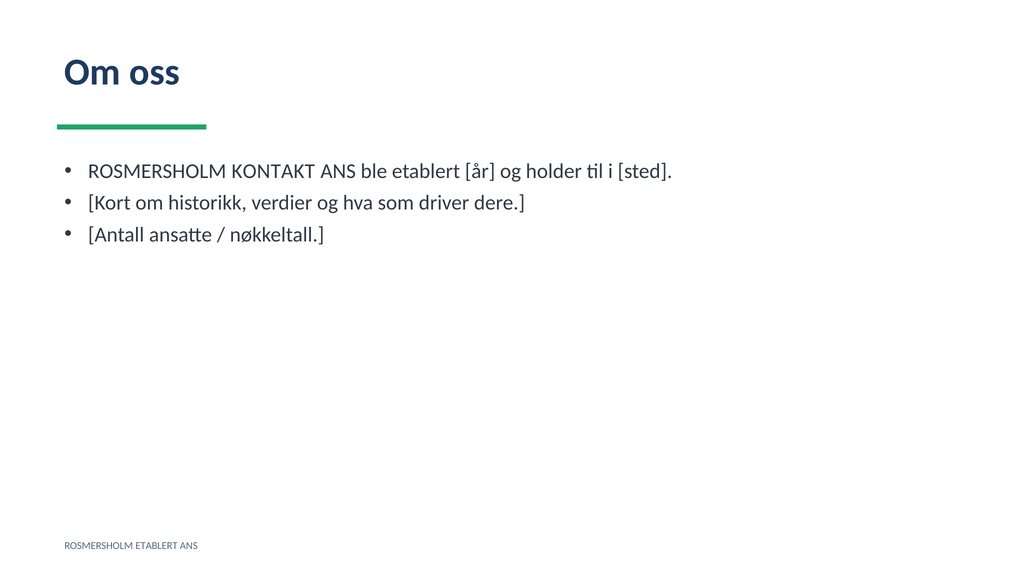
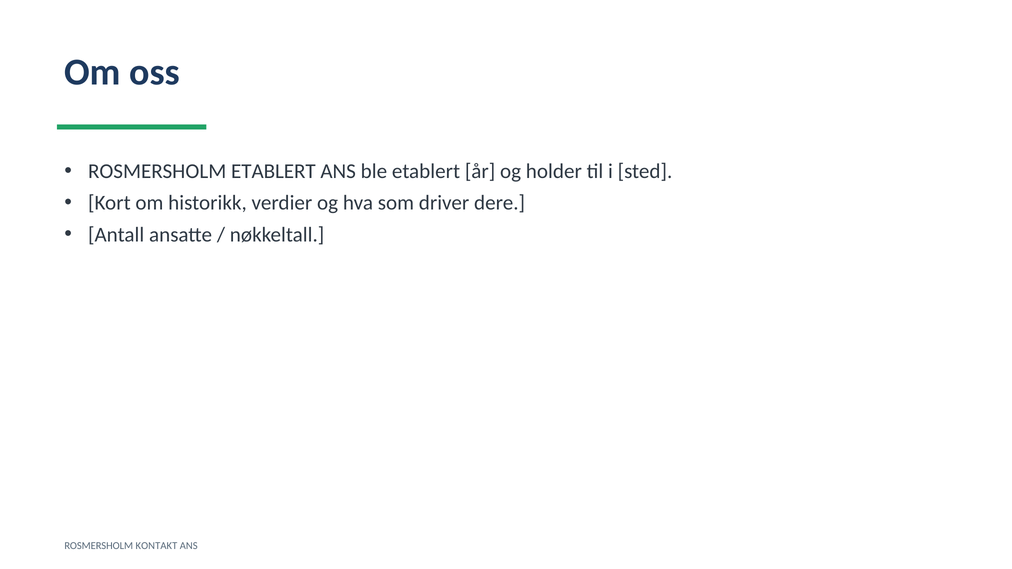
ROSMERSHOLM KONTAKT: KONTAKT -> ETABLERT
ROSMERSHOLM ETABLERT: ETABLERT -> KONTAKT
